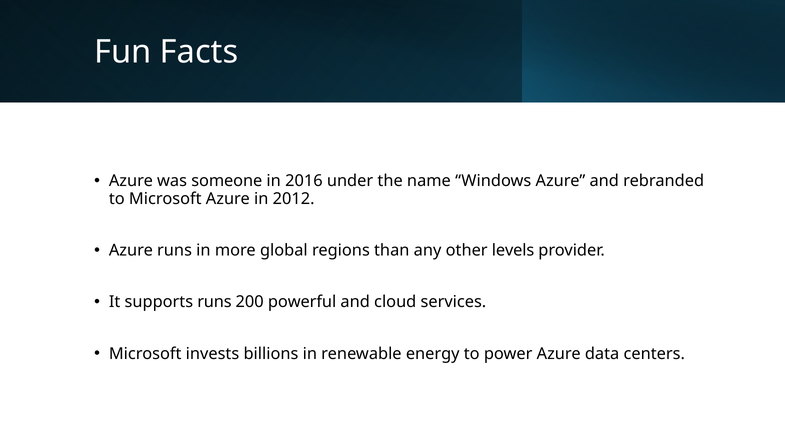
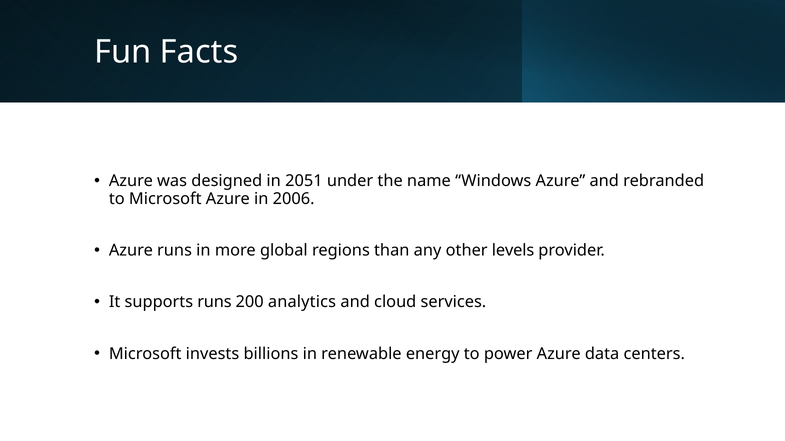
someone: someone -> designed
2016: 2016 -> 2051
2012: 2012 -> 2006
powerful: powerful -> analytics
